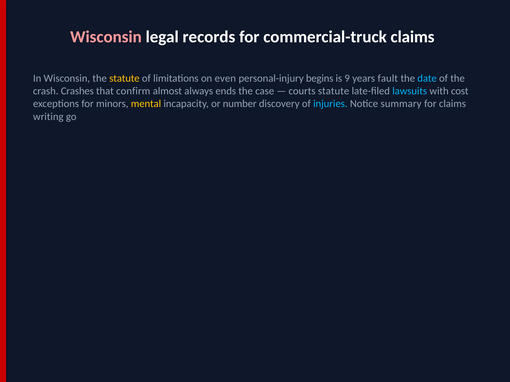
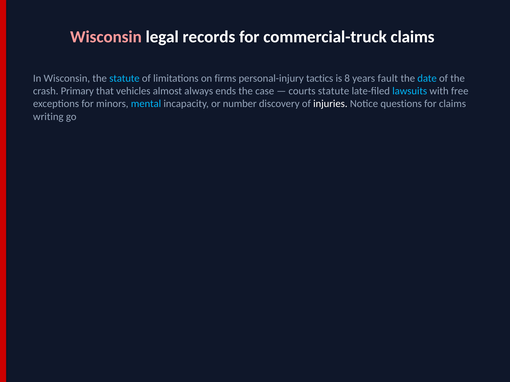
statute at (124, 78) colour: yellow -> light blue
even: even -> firms
begins: begins -> tactics
9: 9 -> 8
Crashes: Crashes -> Primary
confirm: confirm -> vehicles
cost: cost -> free
mental colour: yellow -> light blue
injuries colour: light blue -> white
summary: summary -> questions
